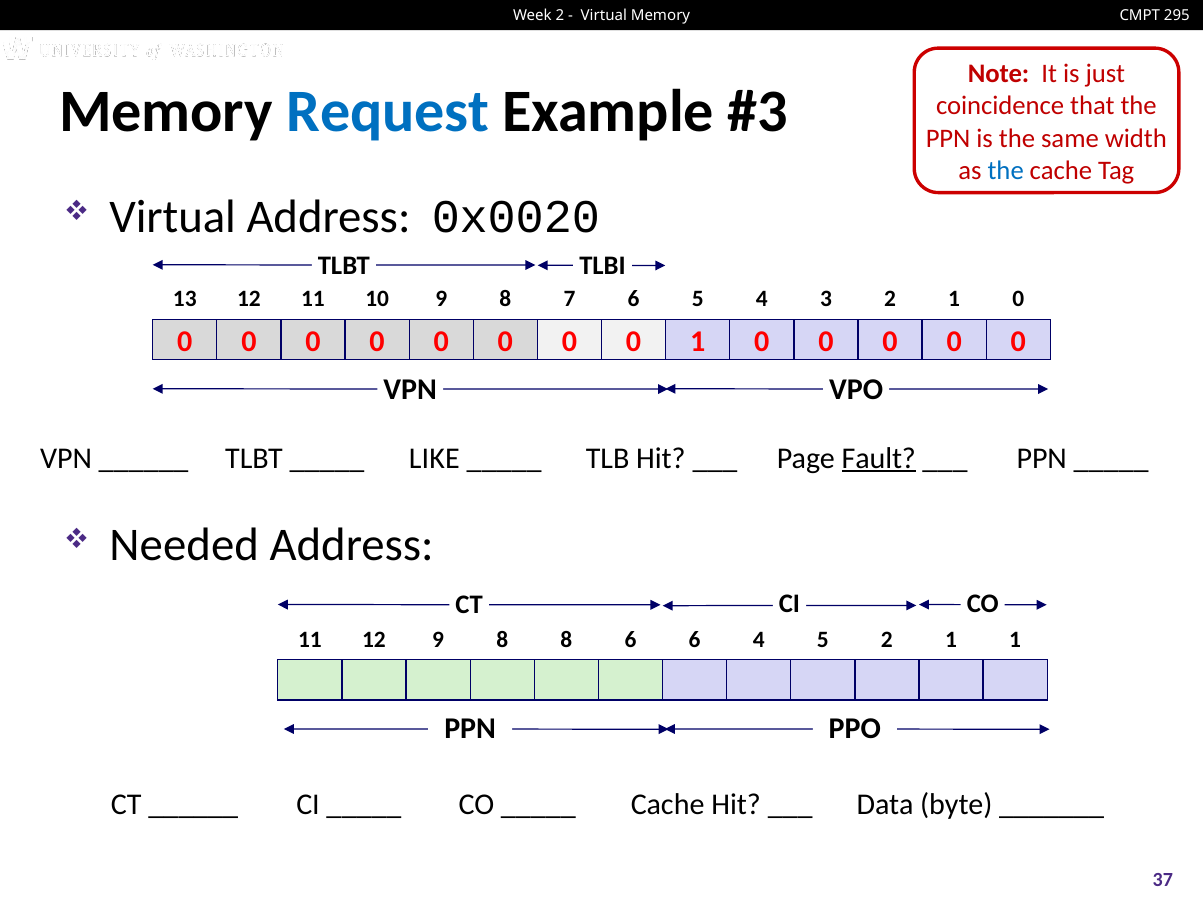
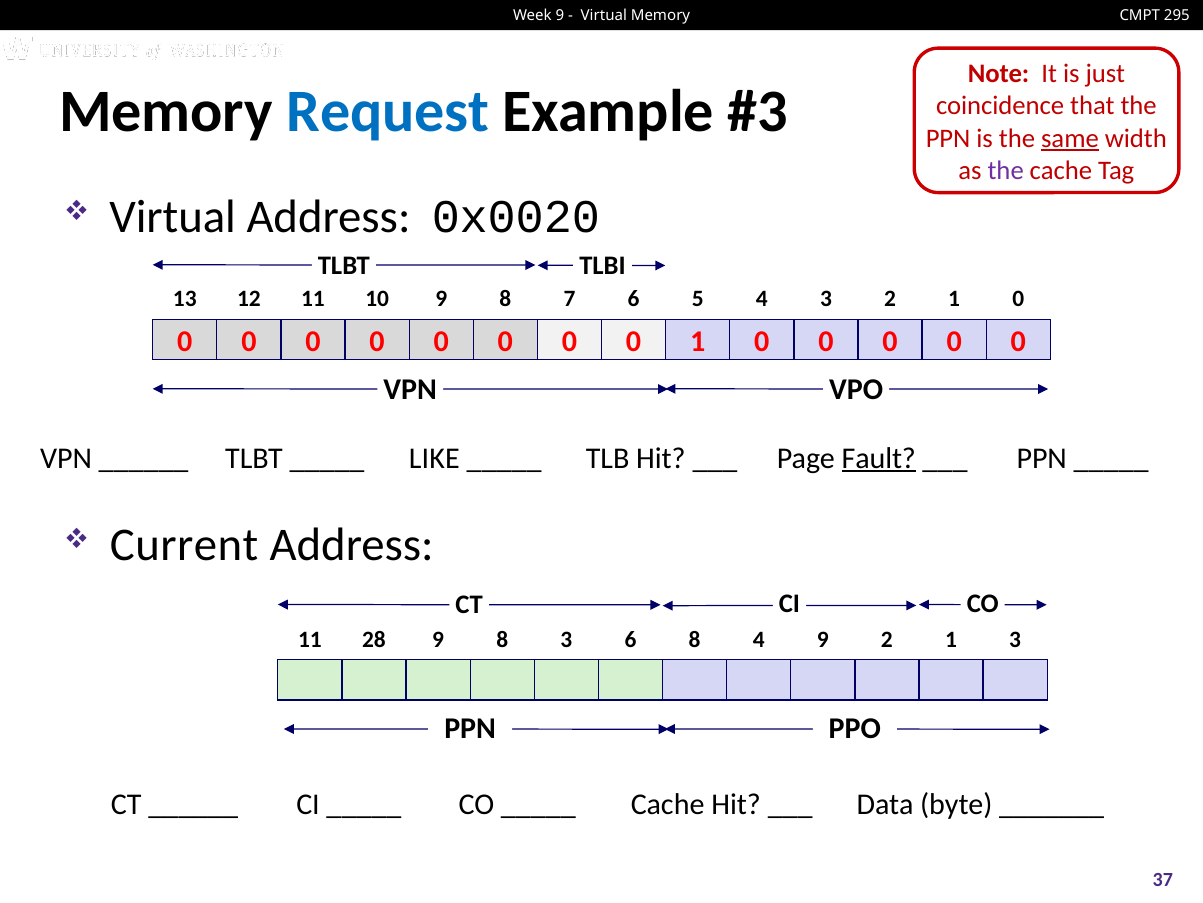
2 at (560, 16): 2 -> 9
same underline: none -> present
the at (1006, 170) colour: blue -> purple
Needed: Needed -> Current
11 12: 12 -> 28
8 8: 8 -> 3
6 6: 6 -> 8
4 5: 5 -> 9
1 1: 1 -> 3
